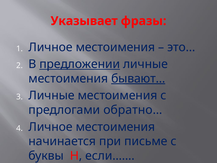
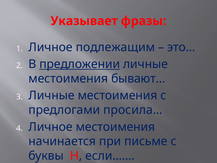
местоимения at (115, 47): местоимения -> подлежащим
бывают… underline: present -> none
обратно…: обратно… -> просила…
